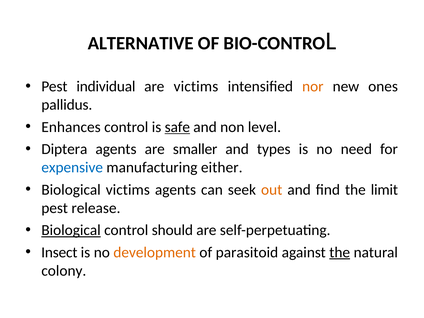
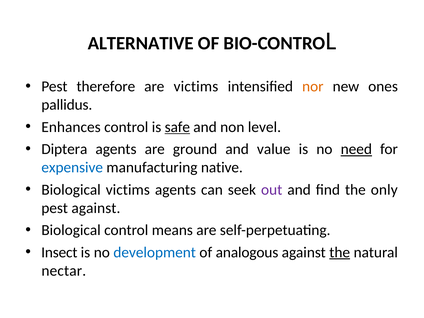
individual: individual -> therefore
smaller: smaller -> ground
types: types -> value
need underline: none -> present
either: either -> native
out colour: orange -> purple
limit: limit -> only
pest release: release -> against
Biological at (71, 230) underline: present -> none
should: should -> means
development colour: orange -> blue
parasitoid: parasitoid -> analogous
colony: colony -> nectar
